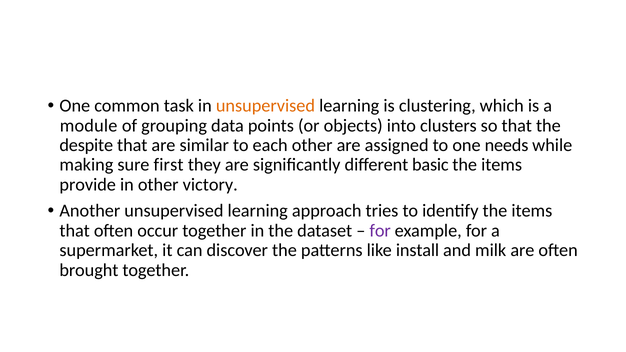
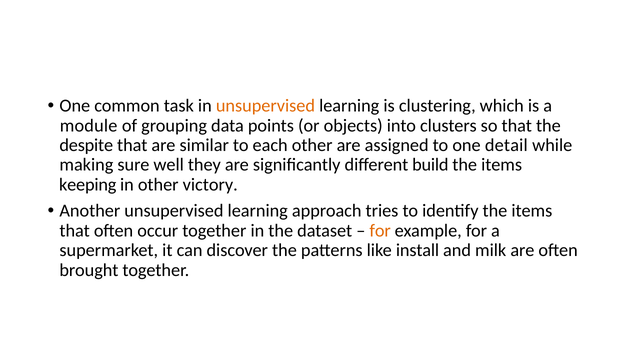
needs: needs -> detail
first: first -> well
basic: basic -> build
provide: provide -> keeping
for at (380, 231) colour: purple -> orange
